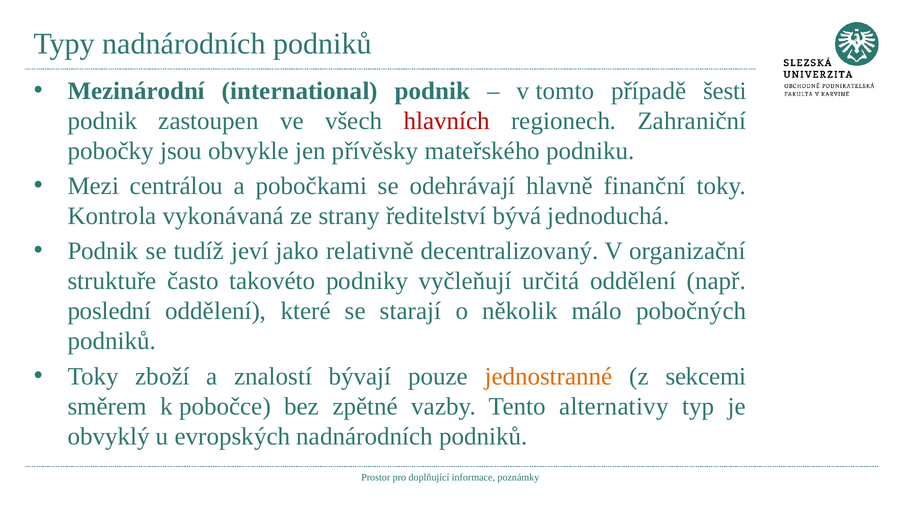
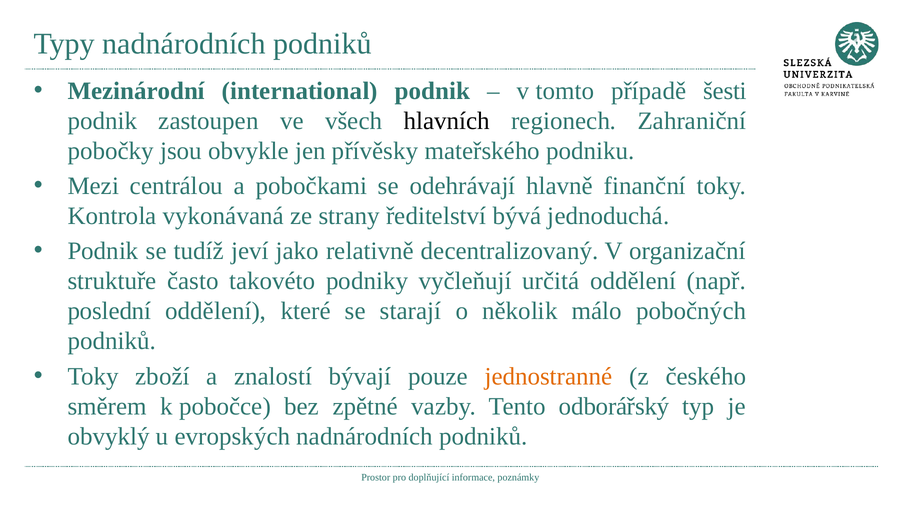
hlavních colour: red -> black
sekcemi: sekcemi -> českého
alternativy: alternativy -> odborářský
